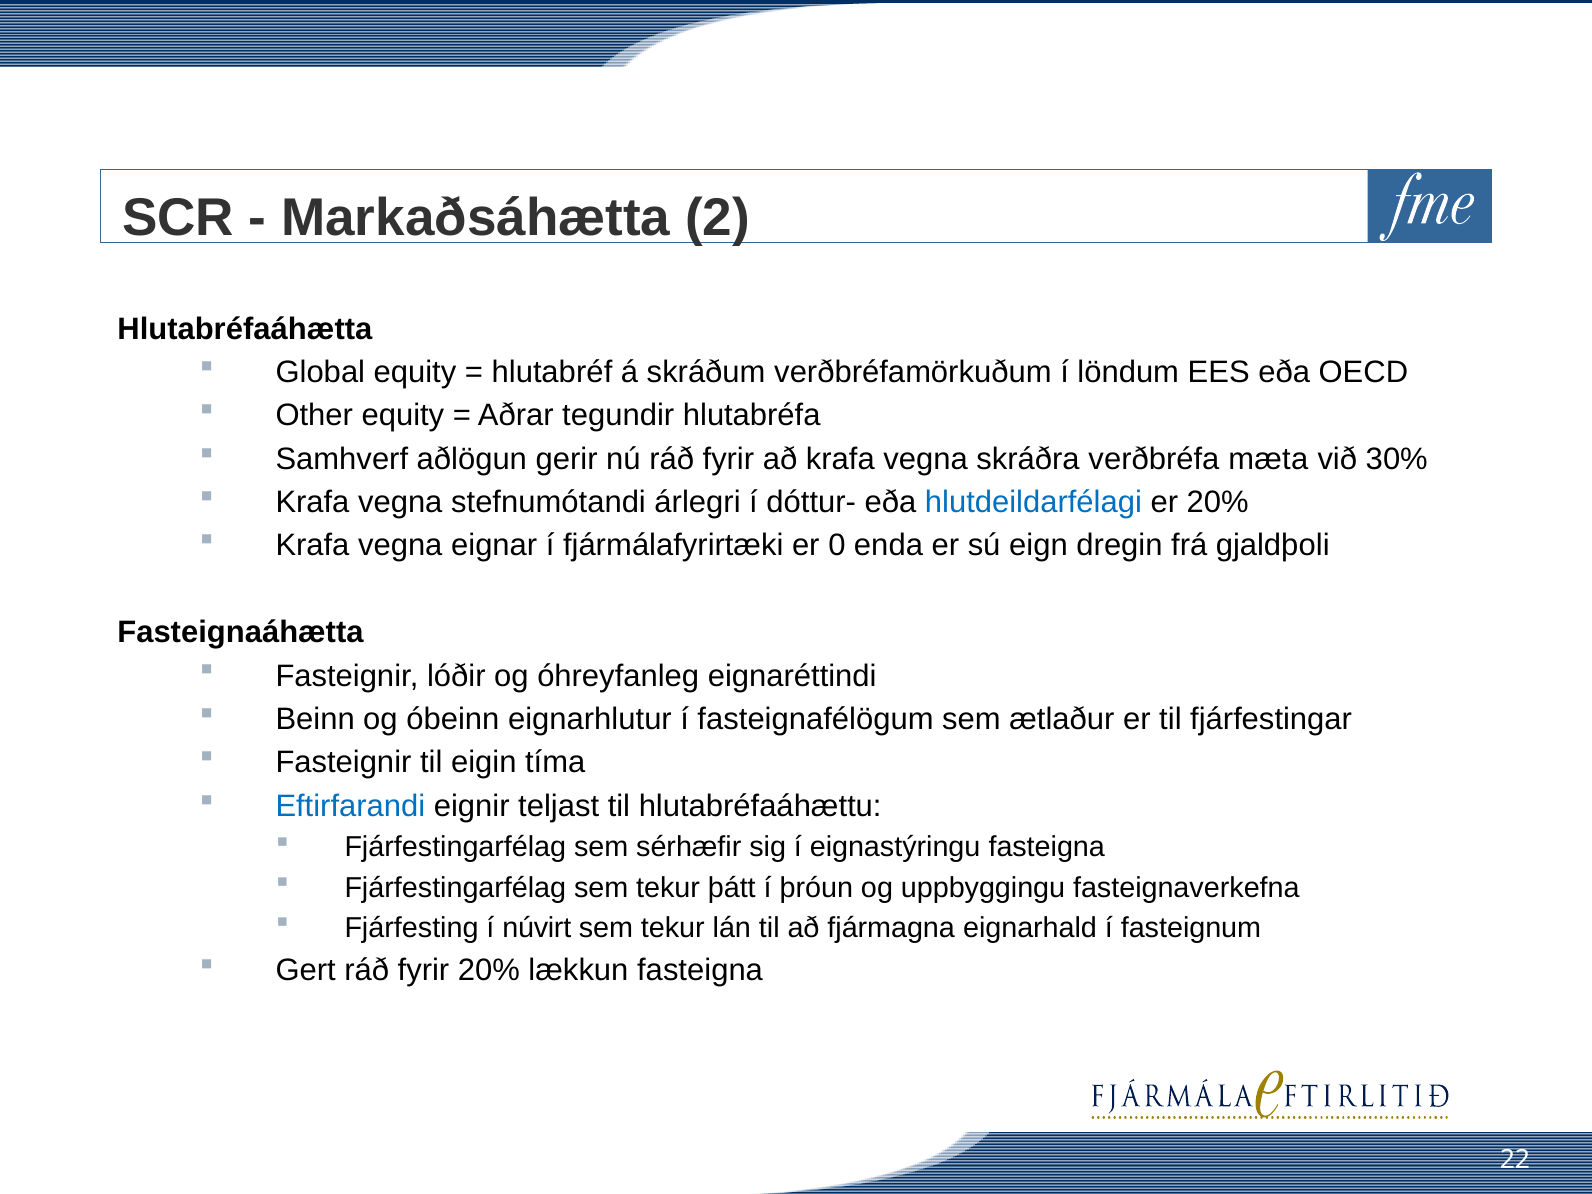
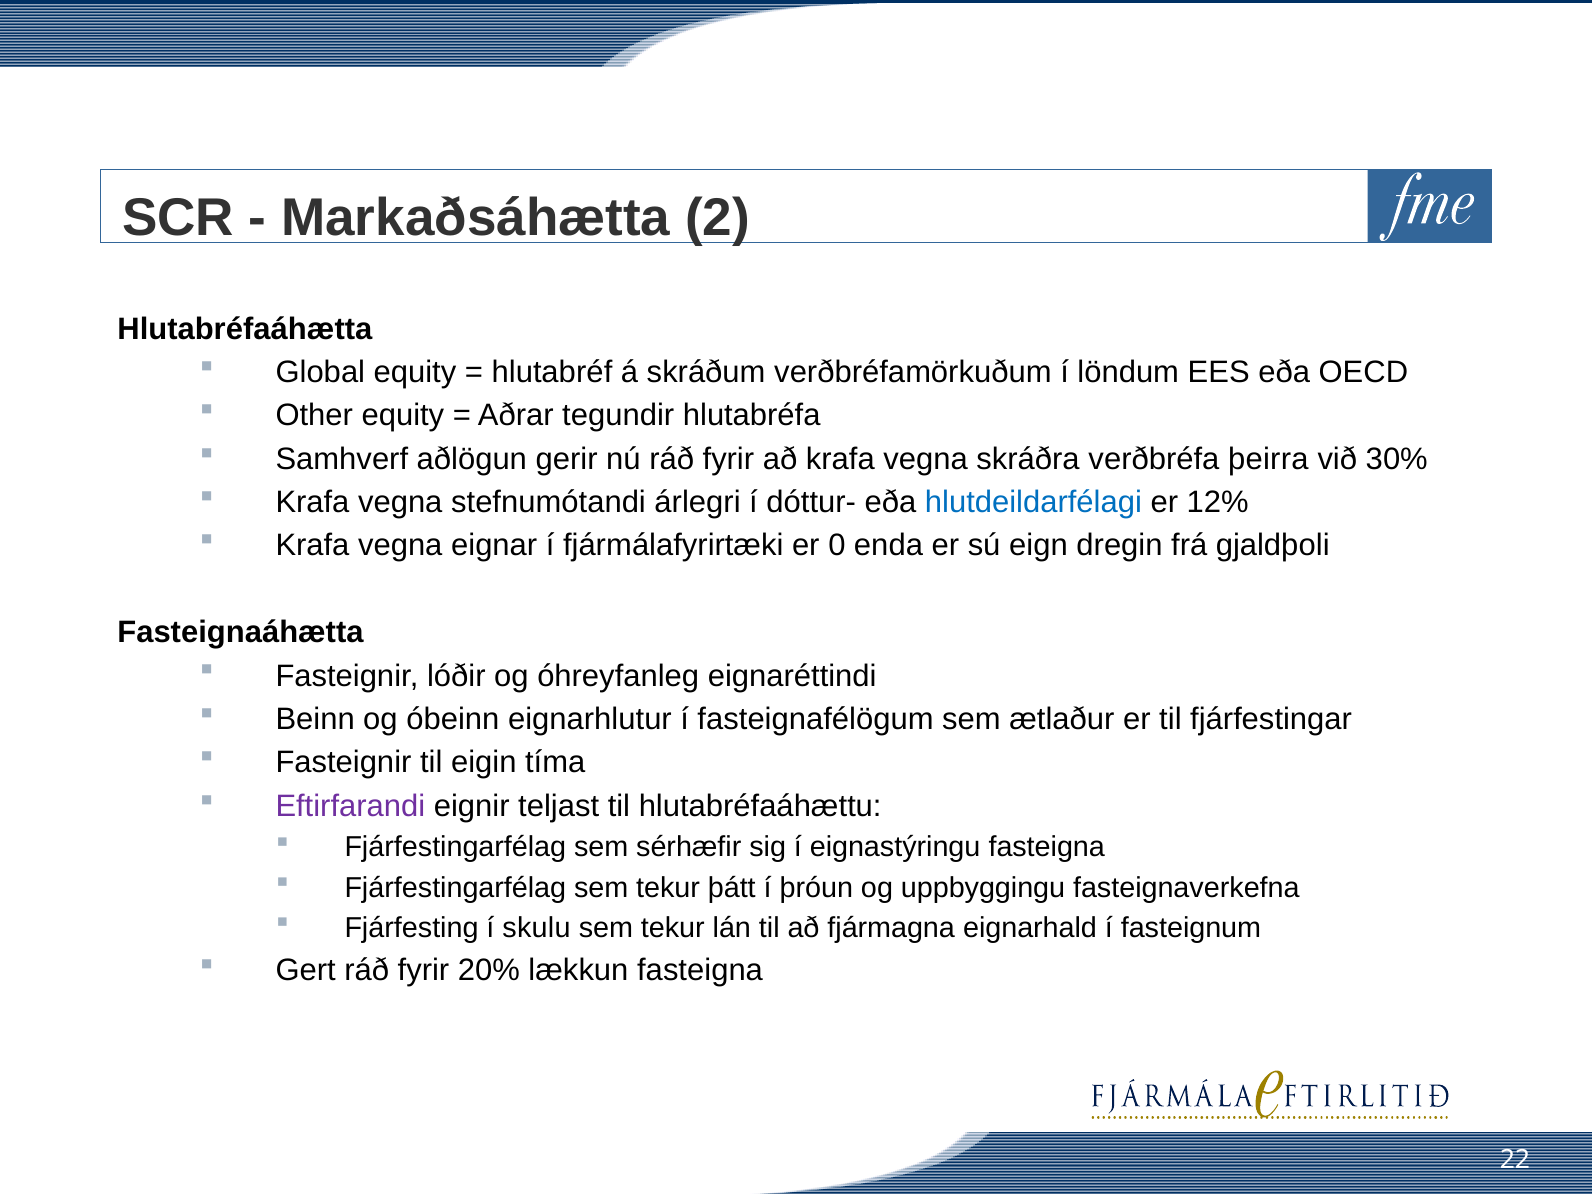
mæta: mæta -> þeirra
er 20%: 20% -> 12%
Eftirfarandi colour: blue -> purple
núvirt: núvirt -> skulu
